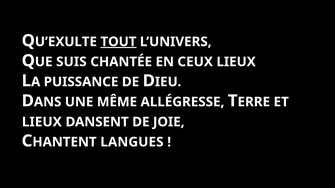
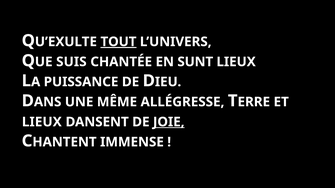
CEUX: CEUX -> SUNT
JOIE underline: none -> present
LANGUES: LANGUES -> IMMENSE
